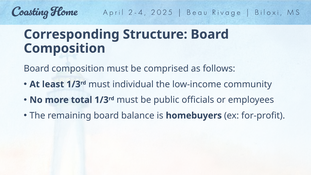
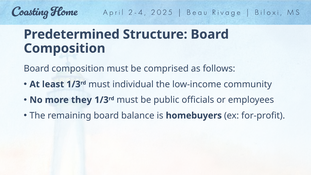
Corresponding: Corresponding -> Predetermined
total: total -> they
